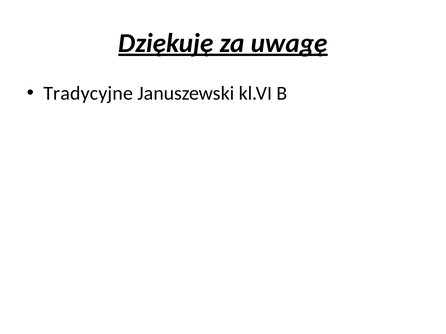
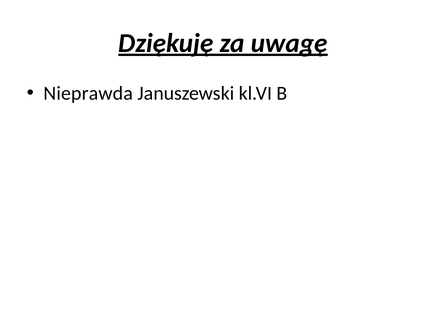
Tradycyjne: Tradycyjne -> Nieprawda
